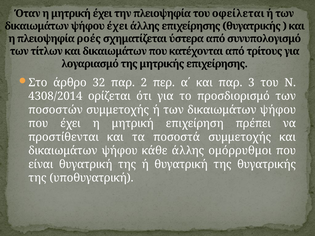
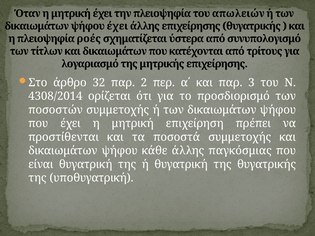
οφείλεται: οφείλεται -> απωλειών
ομόρρυθμοι: ομόρρυθμοι -> παγκόσμιας
